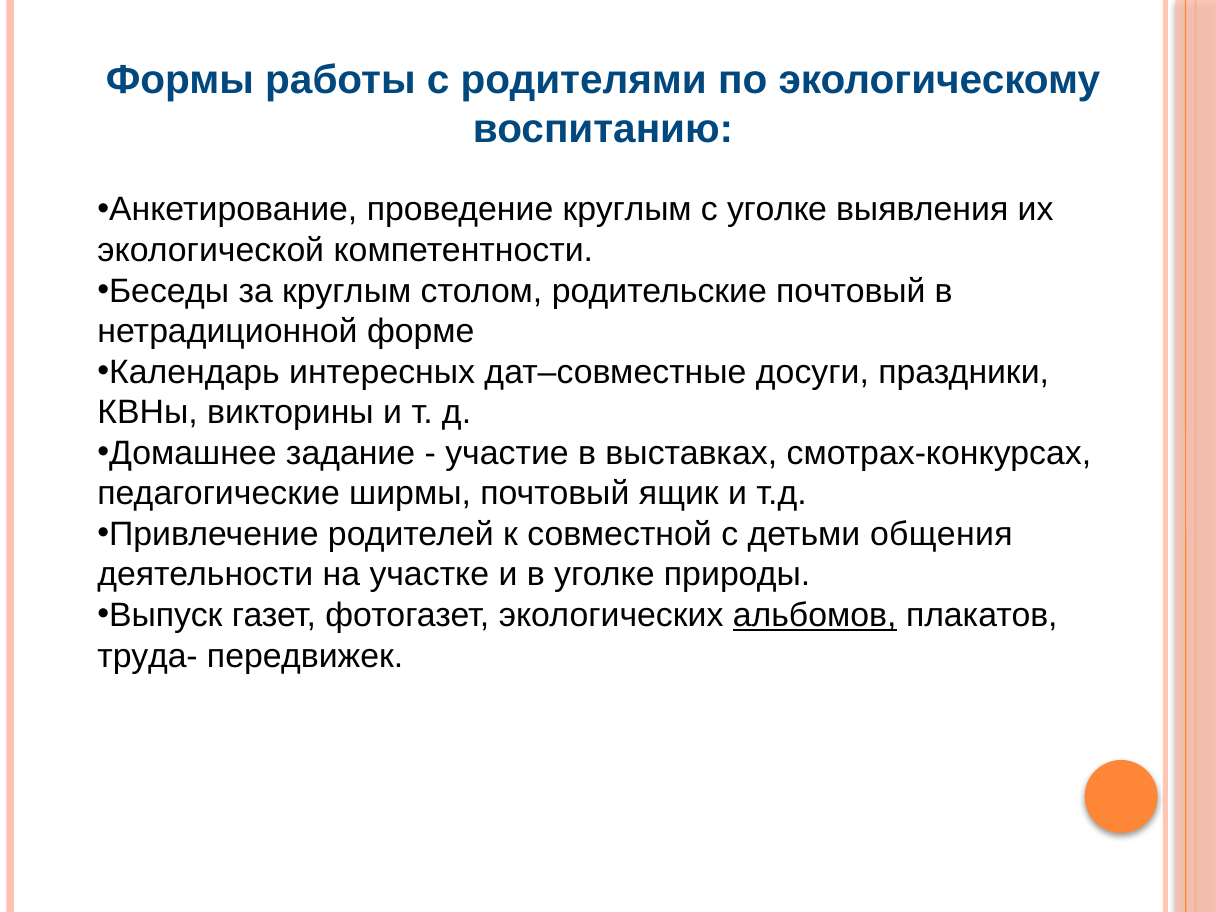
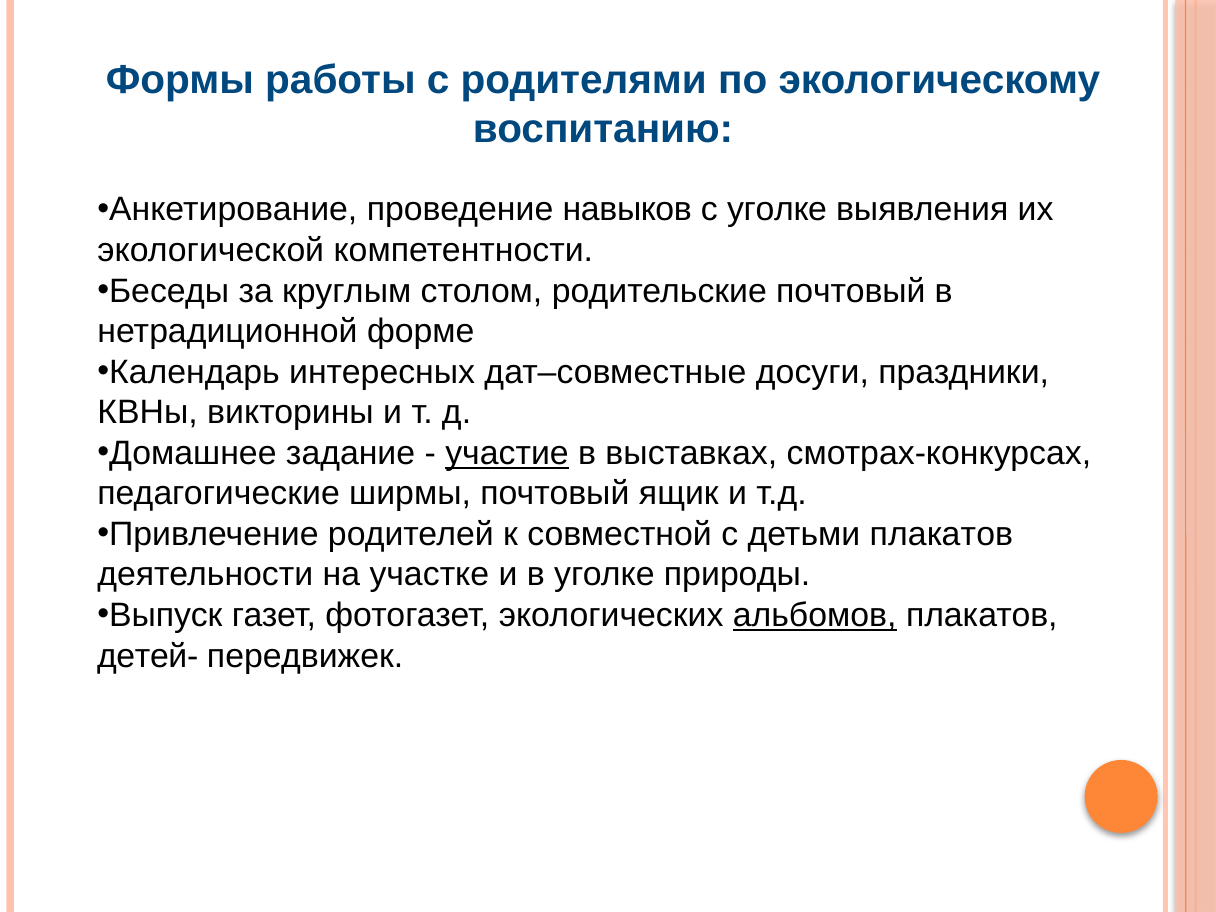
проведение круглым: круглым -> навыков
участие underline: none -> present
детьми общения: общения -> плакатов
труда-: труда- -> детей-
